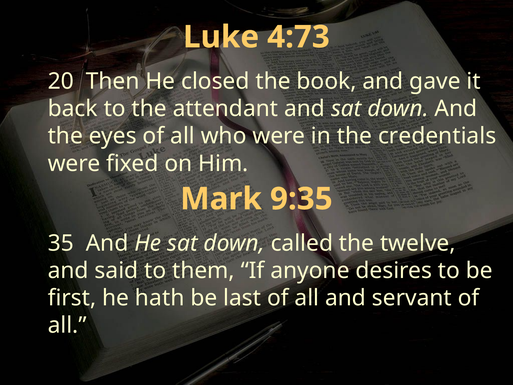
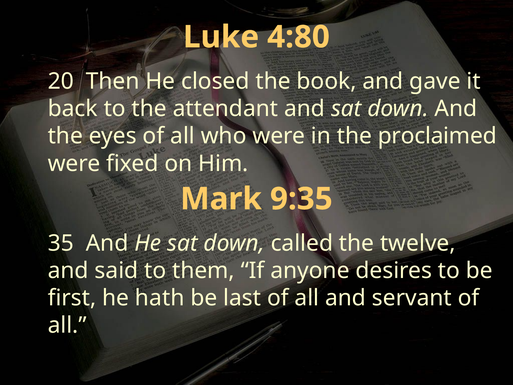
4:73: 4:73 -> 4:80
credentials: credentials -> proclaimed
